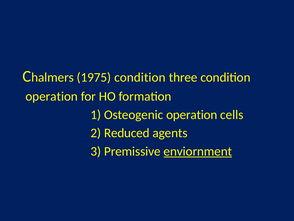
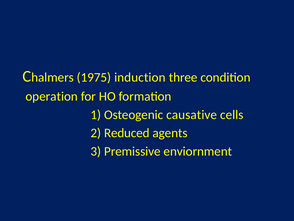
1975 condition: condition -> induction
Osteogenic operation: operation -> causative
enviornment underline: present -> none
